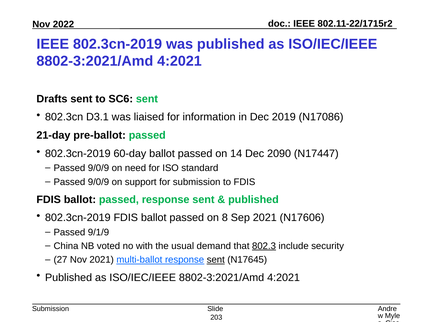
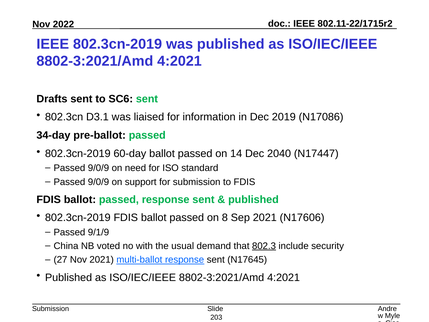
21-day: 21-day -> 34-day
2090: 2090 -> 2040
sent at (216, 260) underline: present -> none
